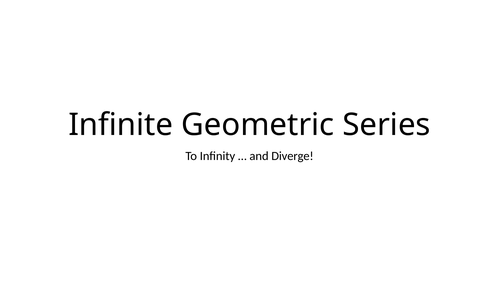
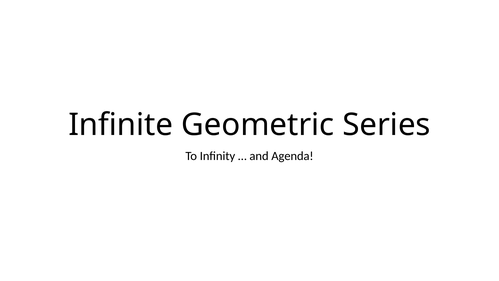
Diverge: Diverge -> Agenda
